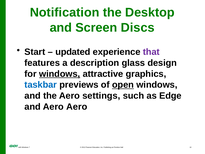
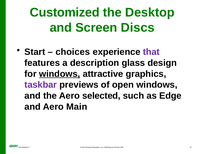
Notification: Notification -> Customized
updated: updated -> choices
taskbar colour: blue -> purple
open underline: present -> none
settings: settings -> selected
Aero Aero: Aero -> Main
